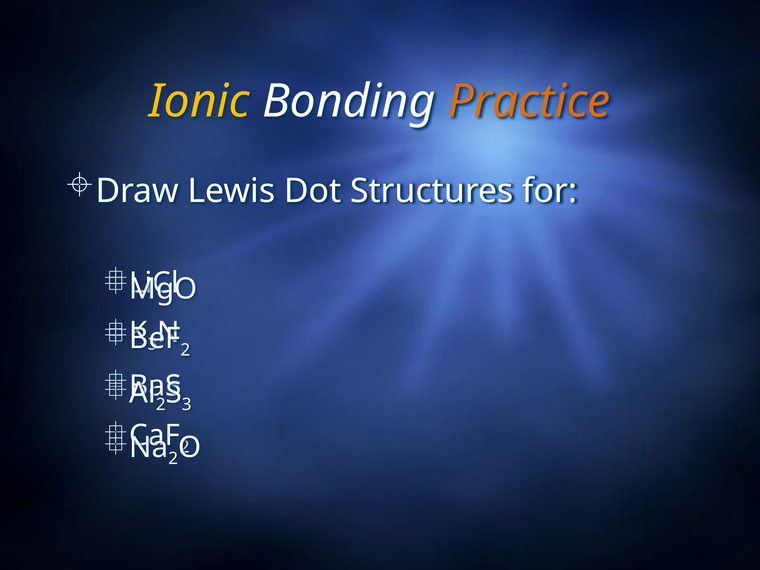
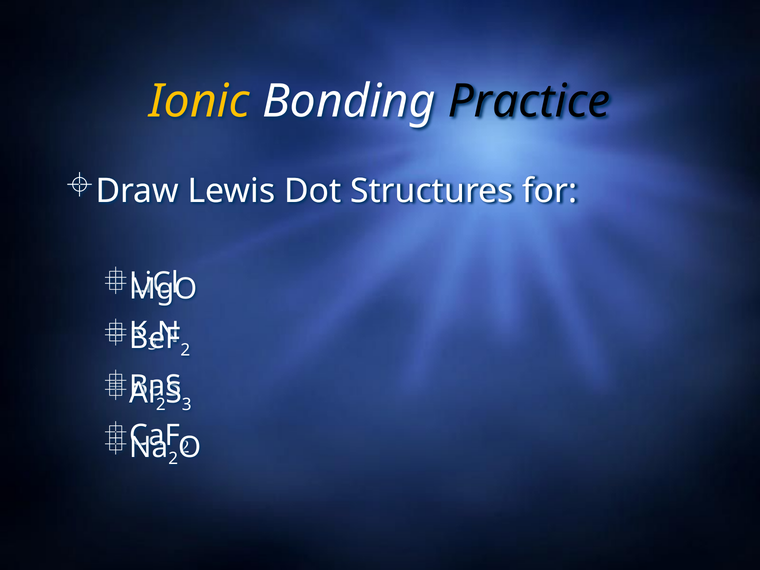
Practice colour: orange -> black
